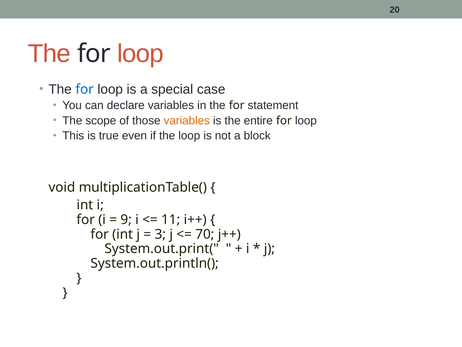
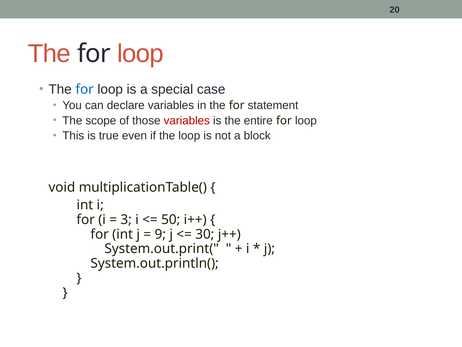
variables at (187, 120) colour: orange -> red
9: 9 -> 3
11: 11 -> 50
3: 3 -> 9
70: 70 -> 30
